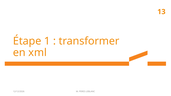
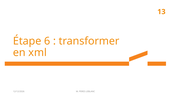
1: 1 -> 6
